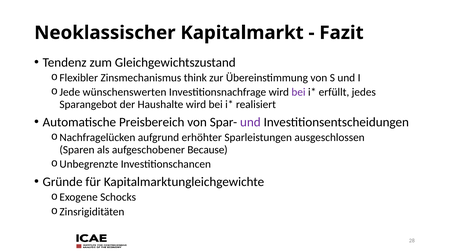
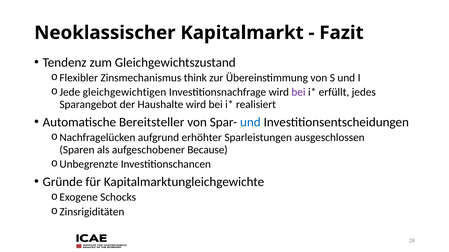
wünschenswerten: wünschenswerten -> gleichgewichtigen
Preisbereich: Preisbereich -> Bereitsteller
und at (250, 122) colour: purple -> blue
